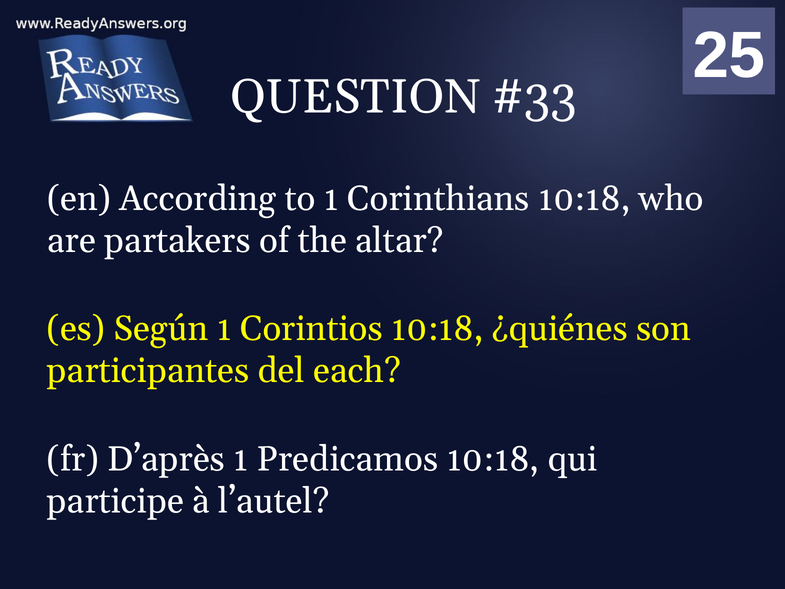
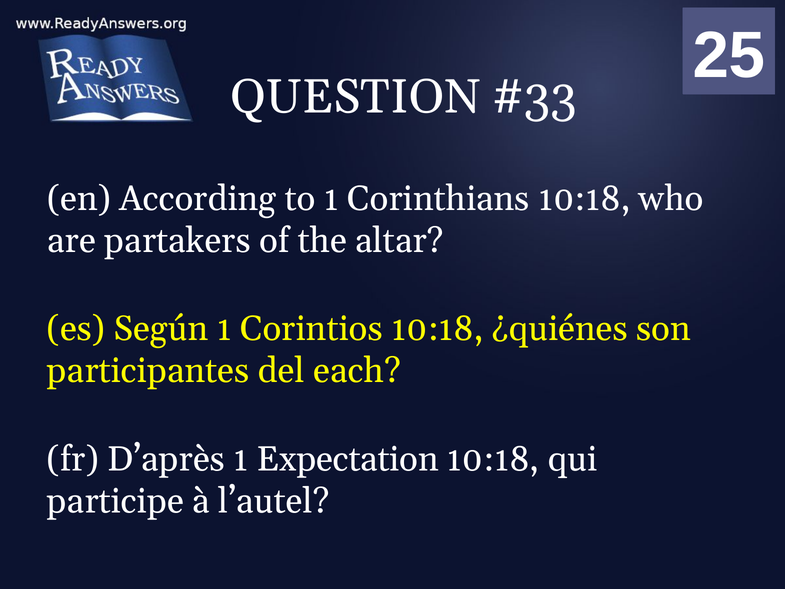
Predicamos: Predicamos -> Expectation
